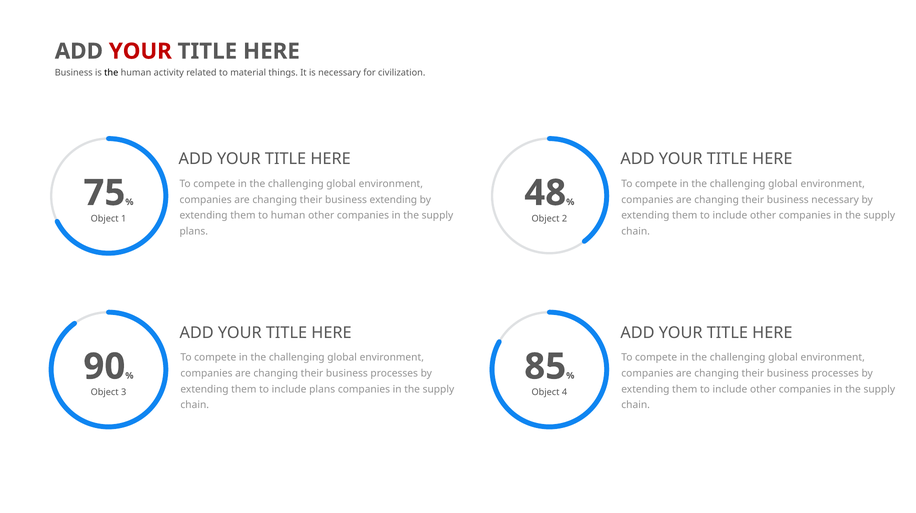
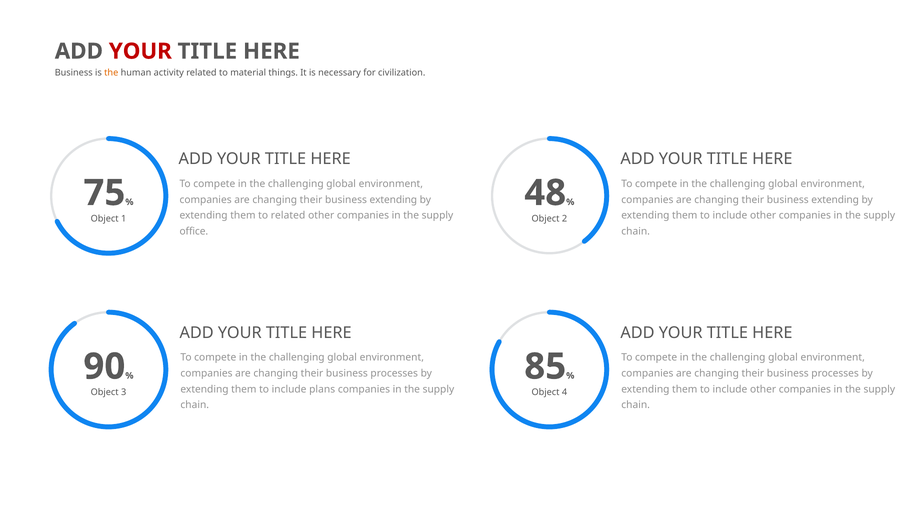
the at (111, 73) colour: black -> orange
necessary at (835, 200): necessary -> extending
to human: human -> related
plans at (194, 231): plans -> office
